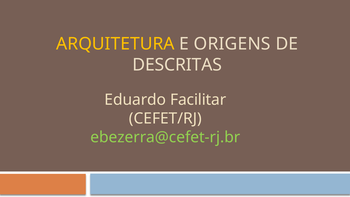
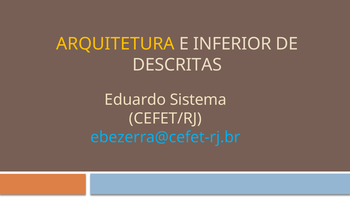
ORIGENS: ORIGENS -> INFERIOR
Facilitar: Facilitar -> Sistema
ebezerra@cefet-rj.br colour: light green -> light blue
